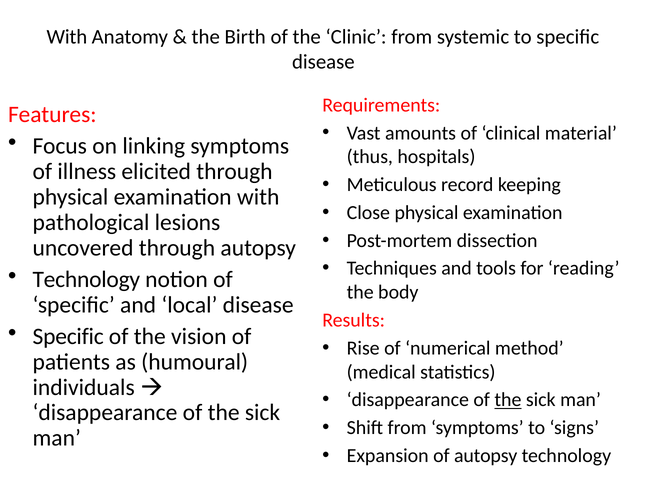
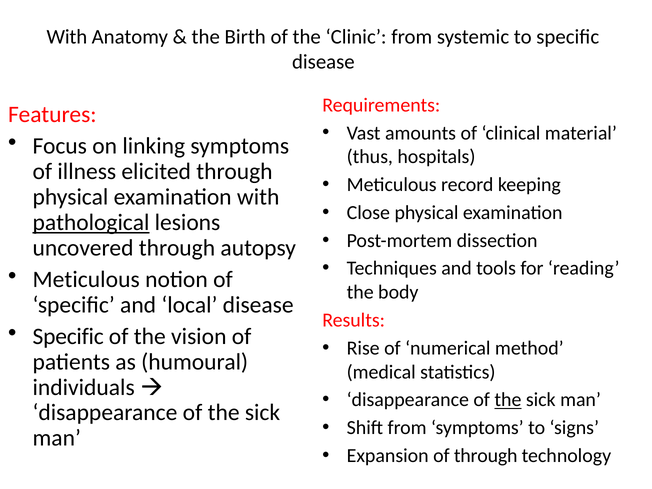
pathological underline: none -> present
Technology at (86, 279): Technology -> Meticulous
of autopsy: autopsy -> through
